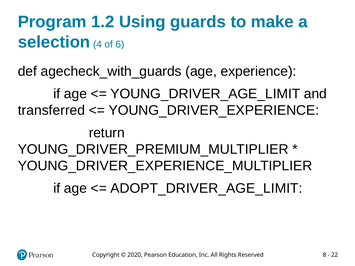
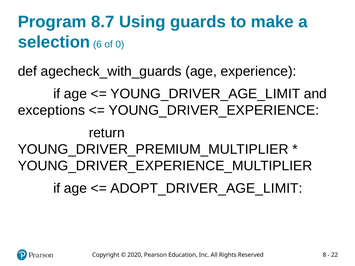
1.2: 1.2 -> 8.7
4: 4 -> 6
6: 6 -> 0
transferred: transferred -> exceptions
